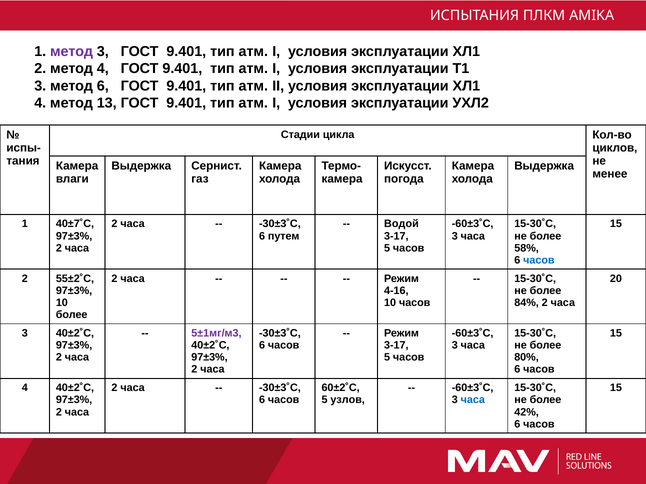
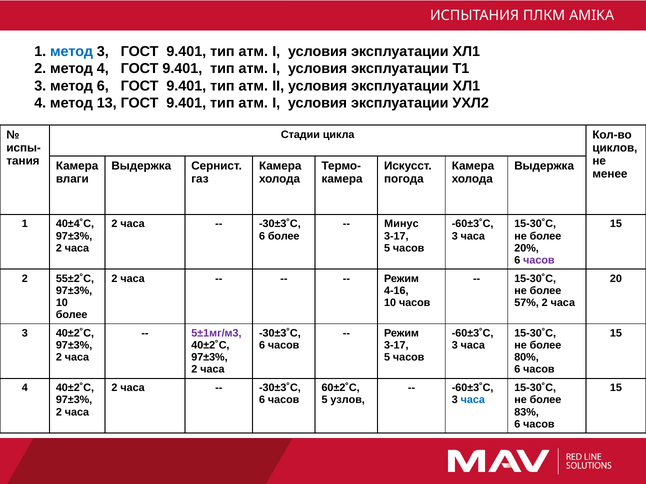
метод at (72, 52) colour: purple -> blue
40±7˚С: 40±7˚С -> 40±4˚С
Водой: Водой -> Минус
6 путем: путем -> более
58%: 58% -> 20%
часов at (539, 260) colour: blue -> purple
84%: 84% -> 57%
42%: 42% -> 83%
